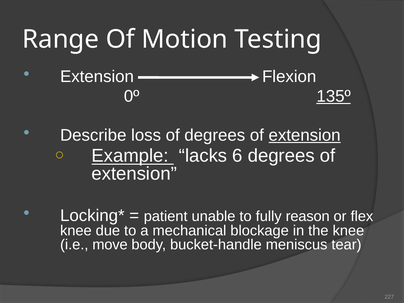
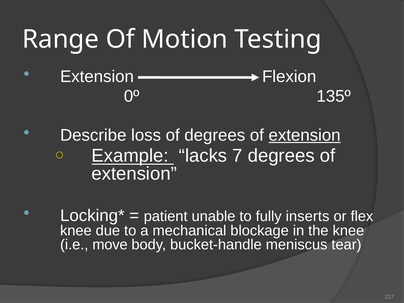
135º underline: present -> none
6: 6 -> 7
reason: reason -> inserts
